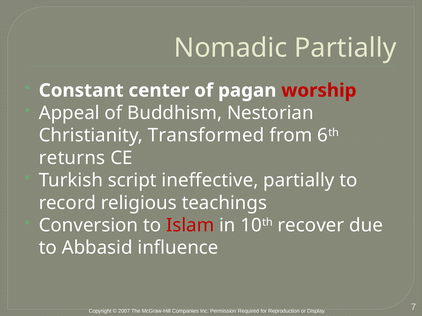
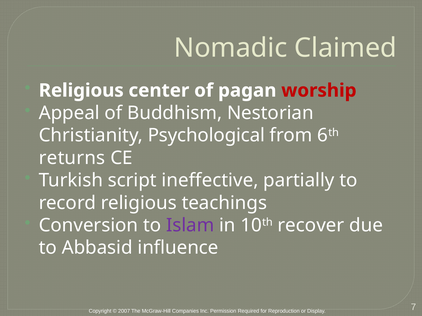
Nomadic Partially: Partially -> Claimed
Constant at (81, 91): Constant -> Religious
Transformed: Transformed -> Psychological
Islam colour: red -> purple
